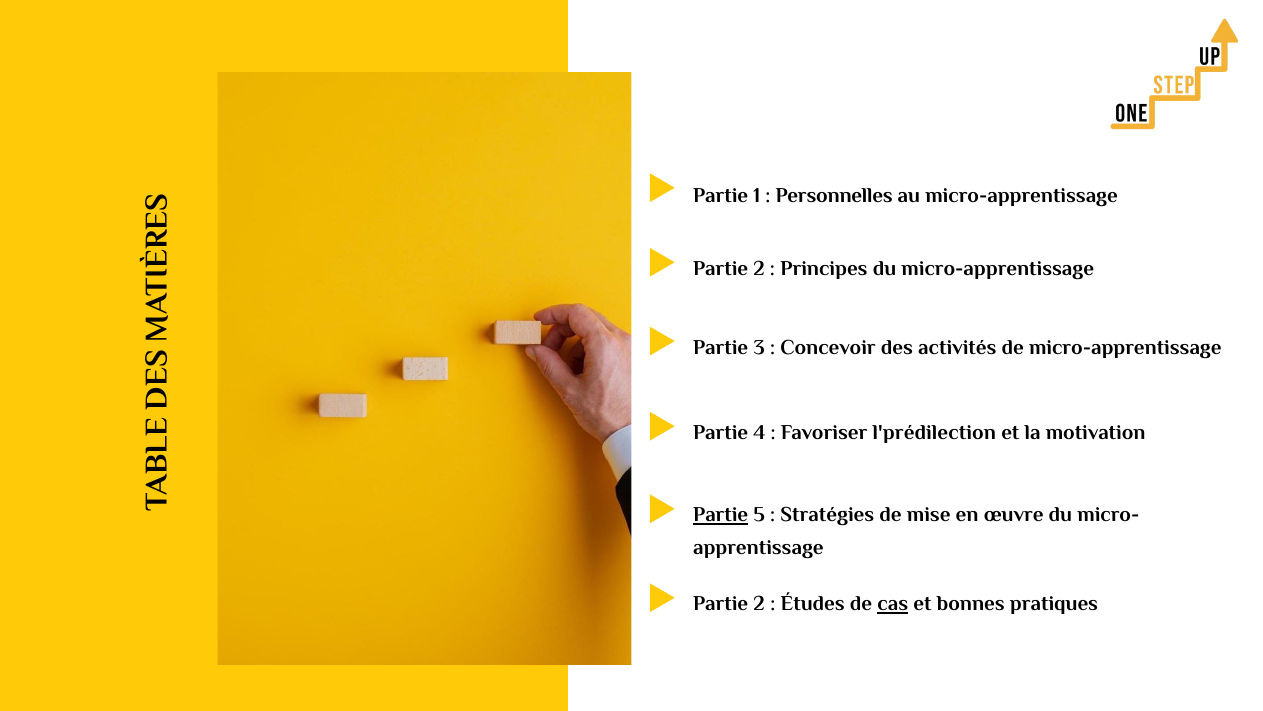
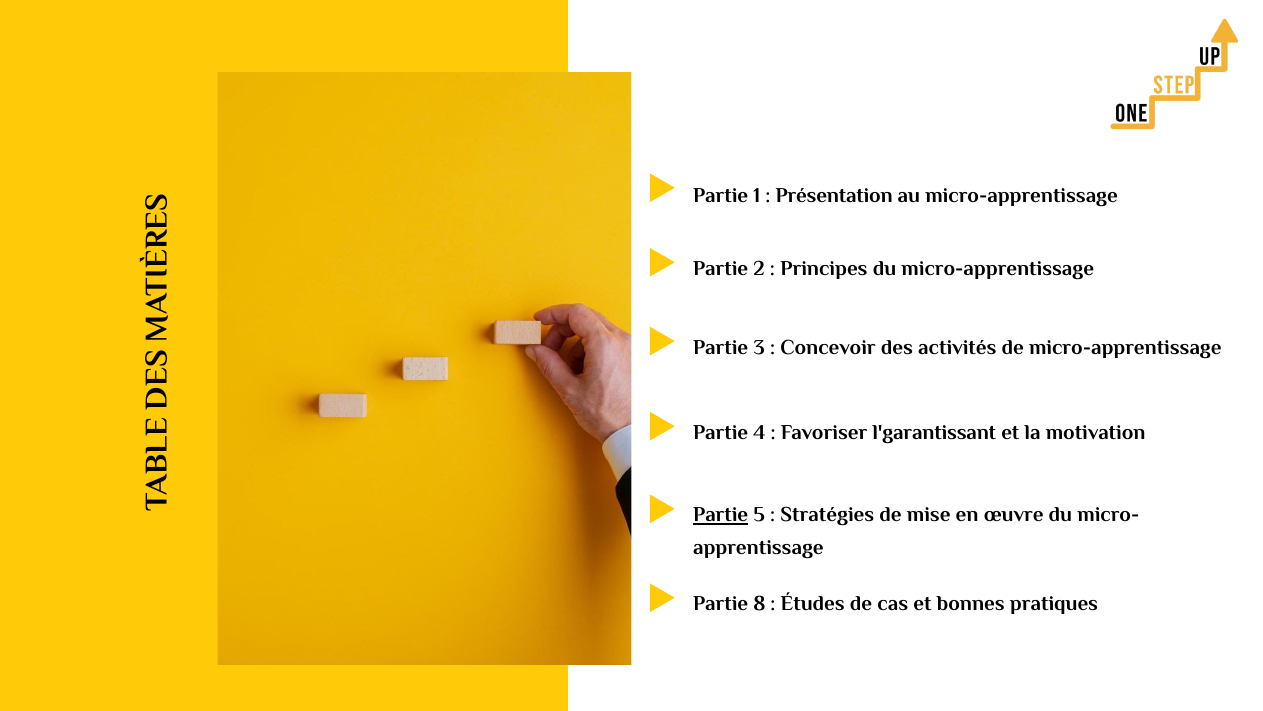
Personnelles: Personnelles -> Présentation
l'prédilection: l'prédilection -> l'garantissant
2 at (759, 603): 2 -> 8
cas underline: present -> none
